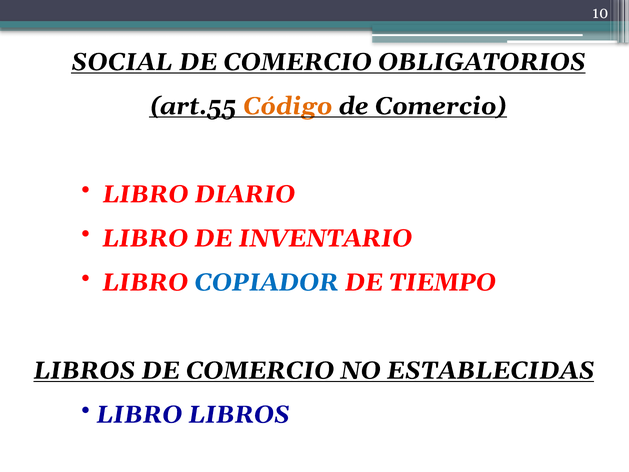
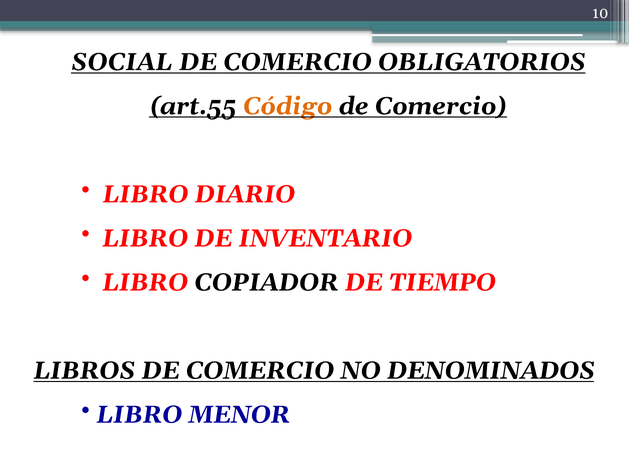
COPIADOR colour: blue -> black
ESTABLECIDAS: ESTABLECIDAS -> DENOMINADOS
LIBRO LIBROS: LIBROS -> MENOR
